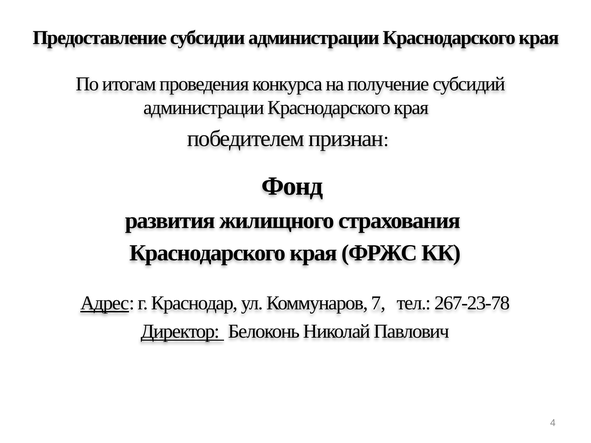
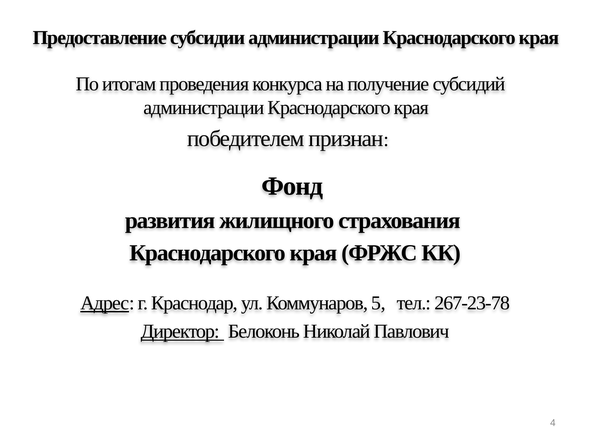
7: 7 -> 5
